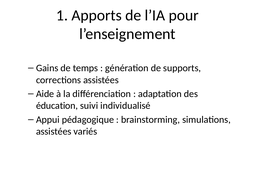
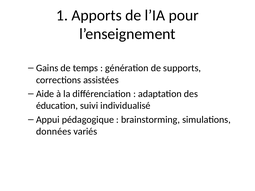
assistées at (54, 132): assistées -> données
